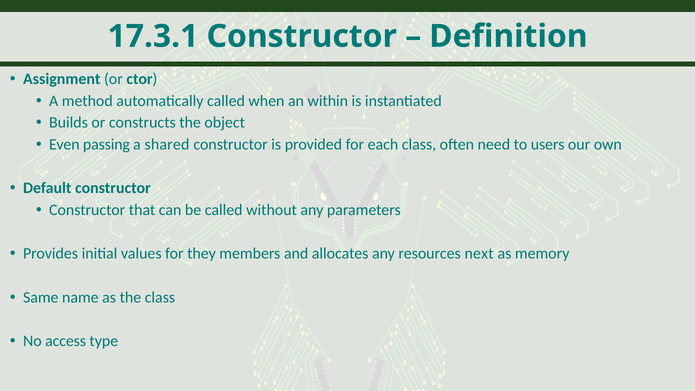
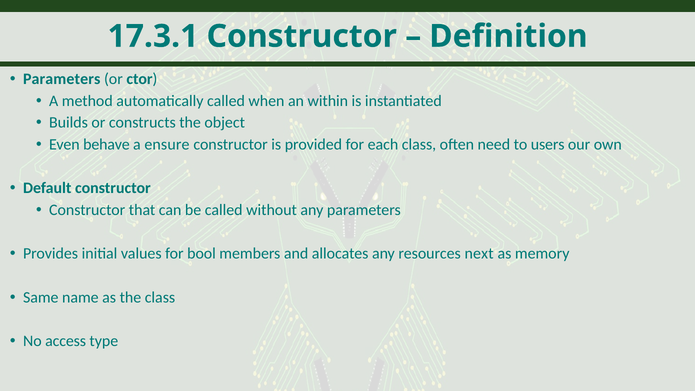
Assignment at (62, 79): Assignment -> Parameters
passing: passing -> behave
shared: shared -> ensure
they: they -> bool
